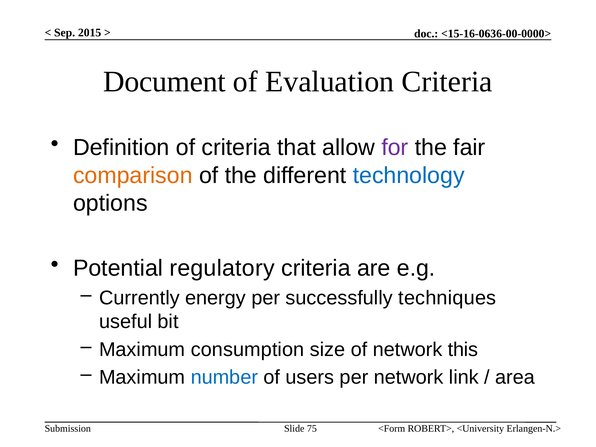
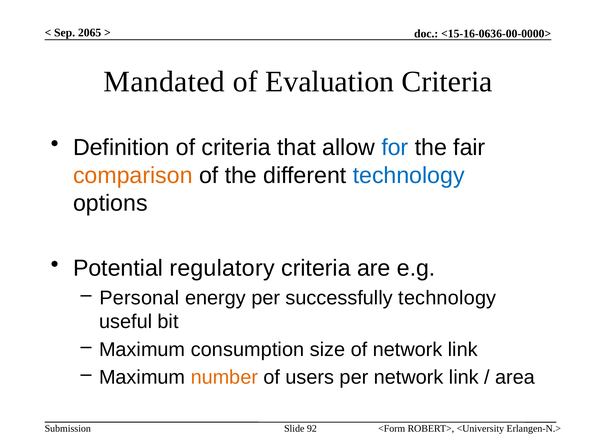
2015: 2015 -> 2065
Document: Document -> Mandated
for colour: purple -> blue
Currently: Currently -> Personal
successfully techniques: techniques -> technology
of network this: this -> link
number colour: blue -> orange
75: 75 -> 92
